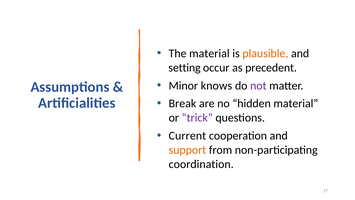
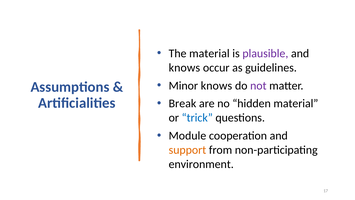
plausible colour: orange -> purple
setting at (185, 68): setting -> knows
precedent: precedent -> guidelines
trick colour: purple -> blue
Current: Current -> Module
coordination: coordination -> environment
